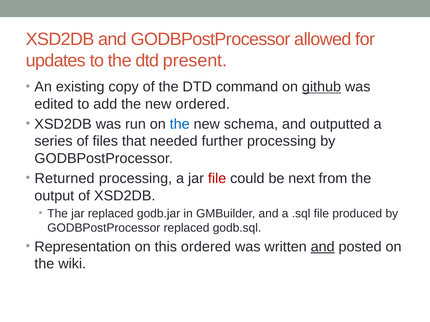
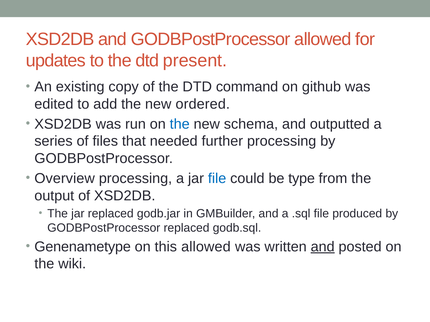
github underline: present -> none
Returned: Returned -> Overview
file at (217, 179) colour: red -> blue
next: next -> type
Representation: Representation -> Genenametype
this ordered: ordered -> allowed
